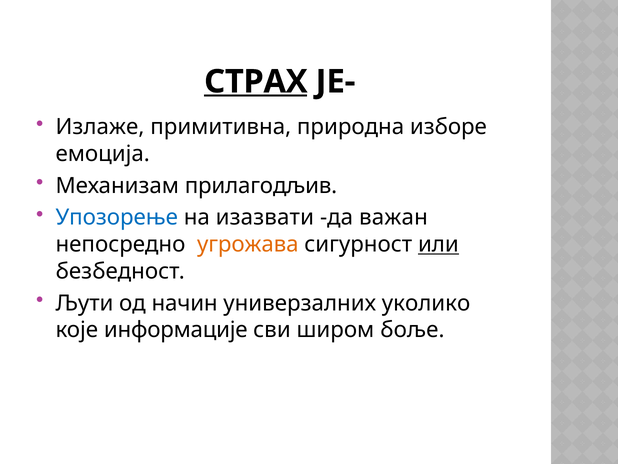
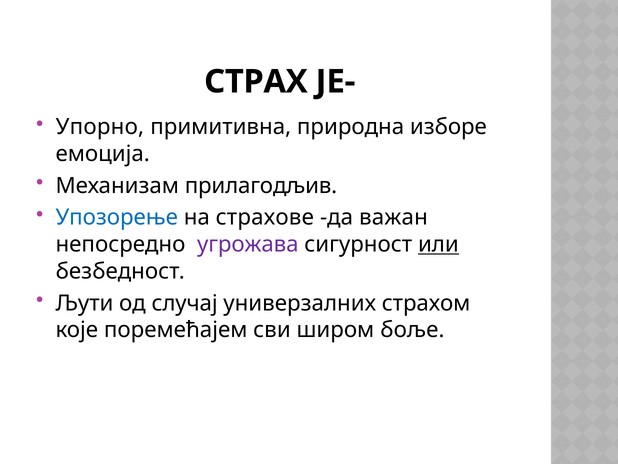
СТРАХ underline: present -> none
Излаже: Излаже -> Упорно
изазвати: изазвати -> страхове
угрожава colour: orange -> purple
начин: начин -> случај
уколико: уколико -> страхом
информације: информације -> поремећајем
